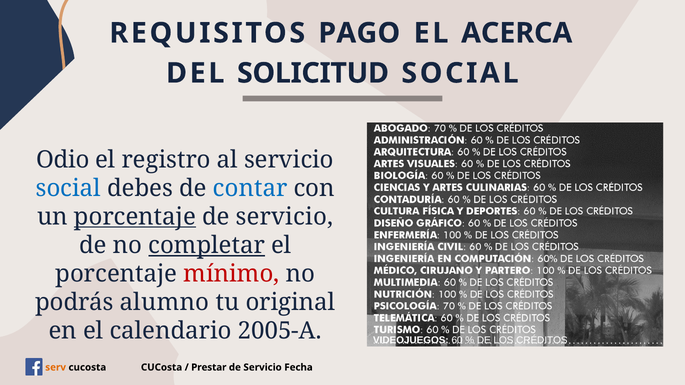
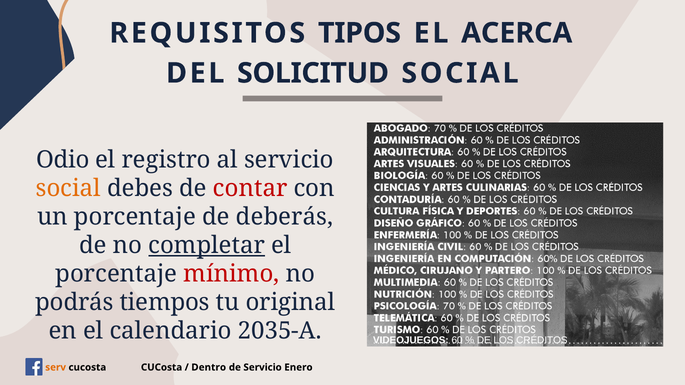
PAGO: PAGO -> TIPOS
social at (68, 188) colour: blue -> orange
contar colour: blue -> red
porcentaje at (135, 217) underline: present -> none
servicio at (285, 217): servicio -> deberás
alumno: alumno -> tiempos
2005-A: 2005-A -> 2035-A
Prestar: Prestar -> Dentro
Fecha: Fecha -> Enero
